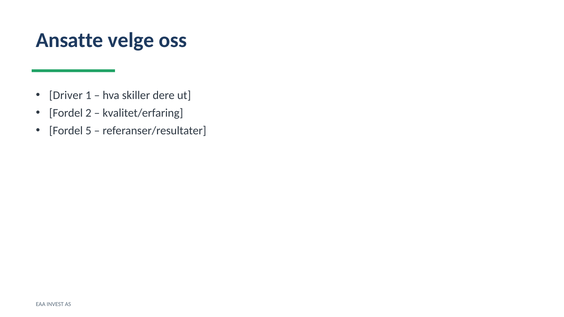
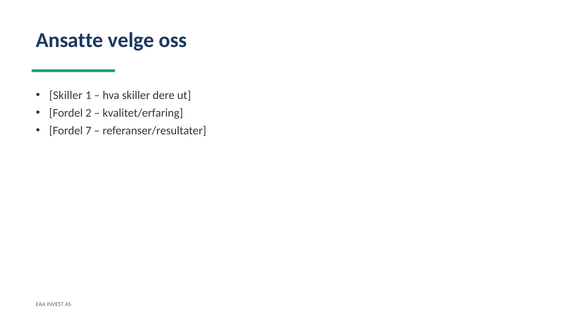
Driver at (66, 96): Driver -> Skiller
5: 5 -> 7
